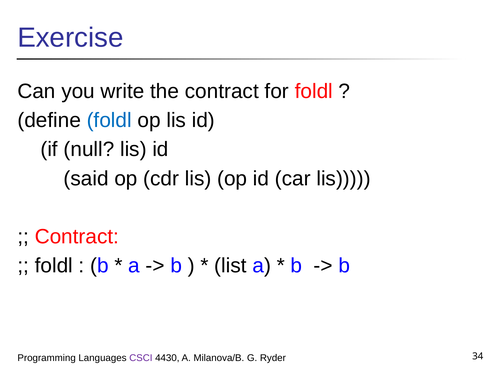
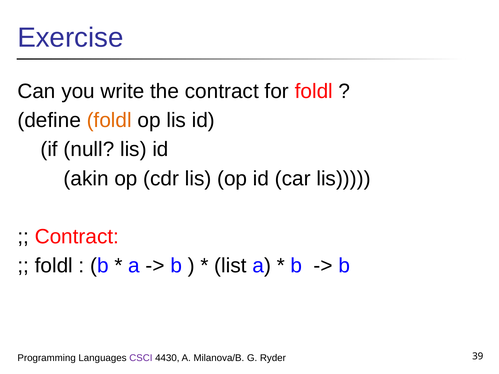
foldl at (109, 120) colour: blue -> orange
said: said -> akin
34: 34 -> 39
